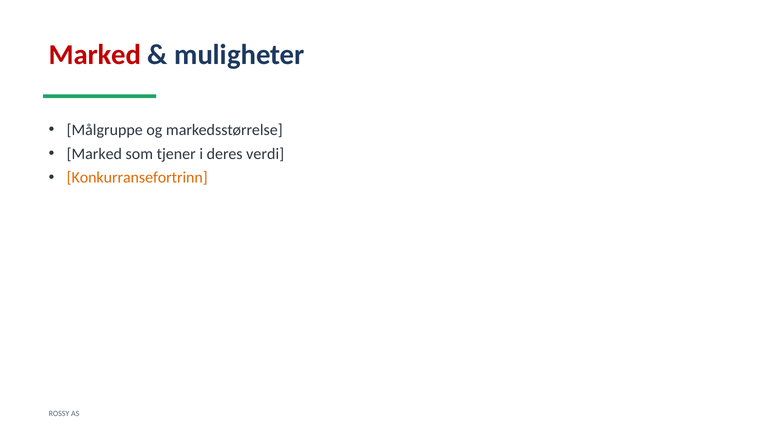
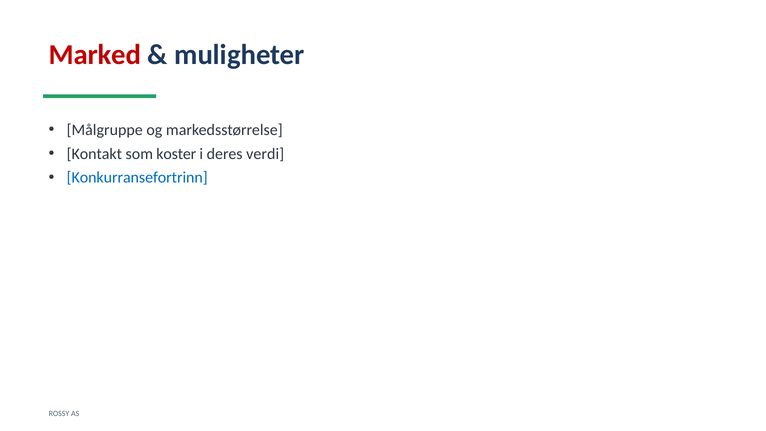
Marked at (94, 154): Marked -> Kontakt
tjener: tjener -> koster
Konkurransefortrinn colour: orange -> blue
